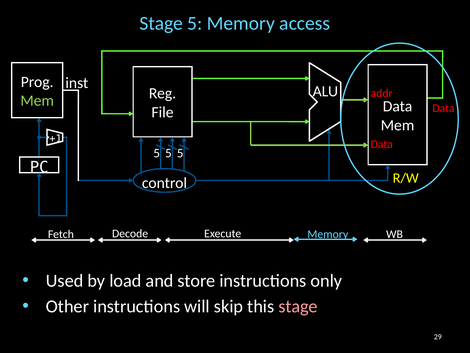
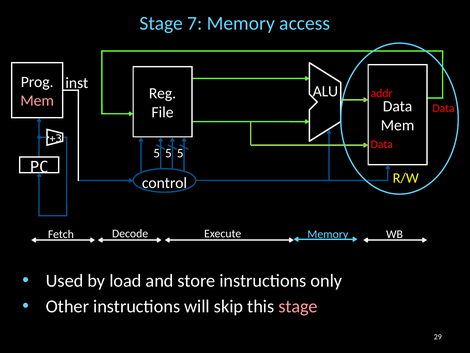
Stage 5: 5 -> 7
Mem at (37, 101) colour: light green -> pink
+1: +1 -> +3
